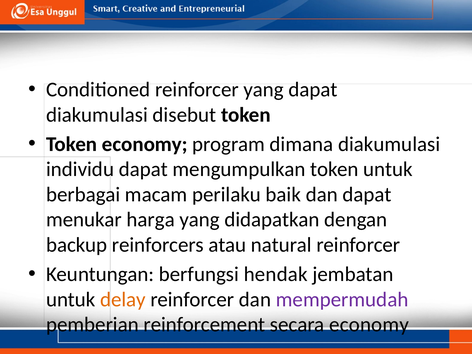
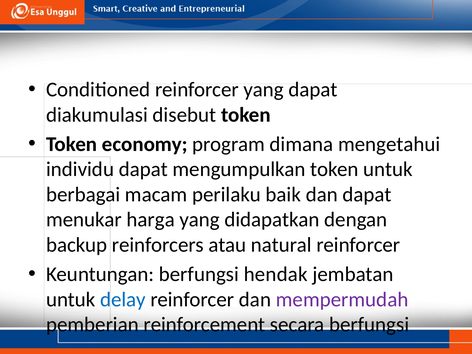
dimana diakumulasi: diakumulasi -> mengetahui
delay colour: orange -> blue
secara economy: economy -> berfungsi
